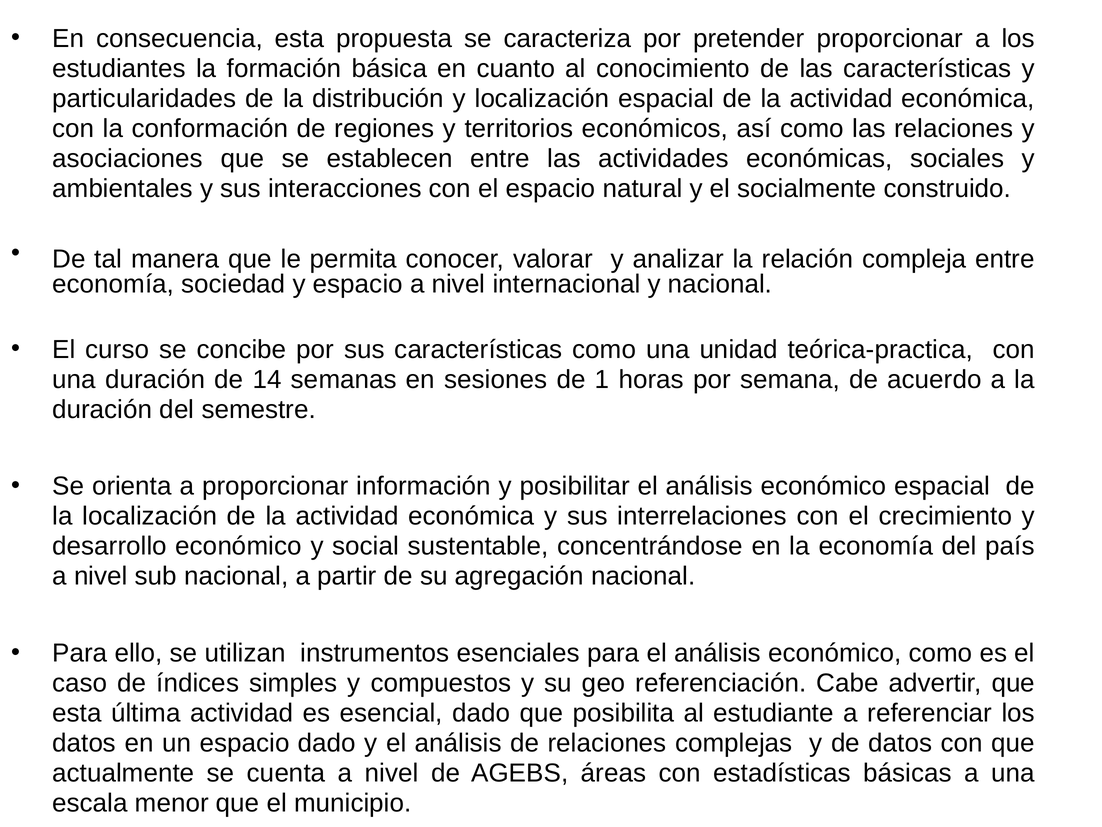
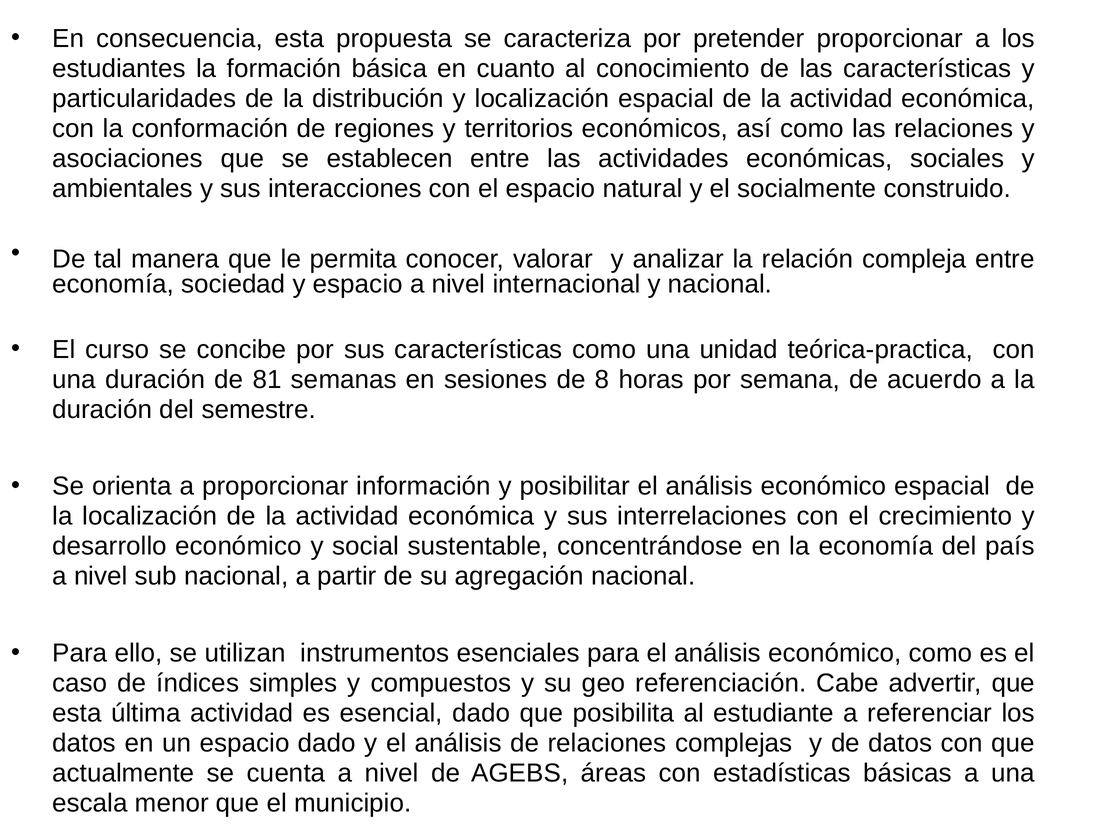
14: 14 -> 81
1: 1 -> 8
